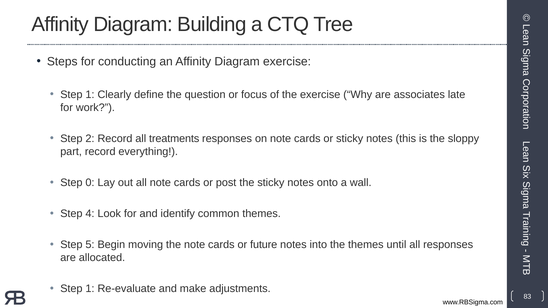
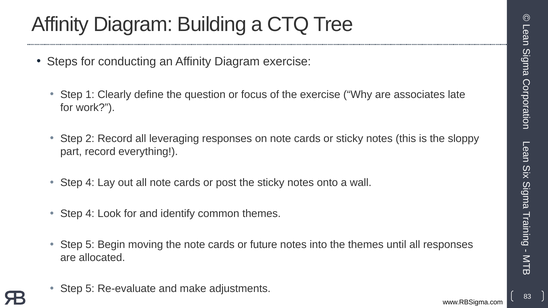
treatments: treatments -> leveraging
0 at (90, 183): 0 -> 4
1 at (90, 289): 1 -> 5
